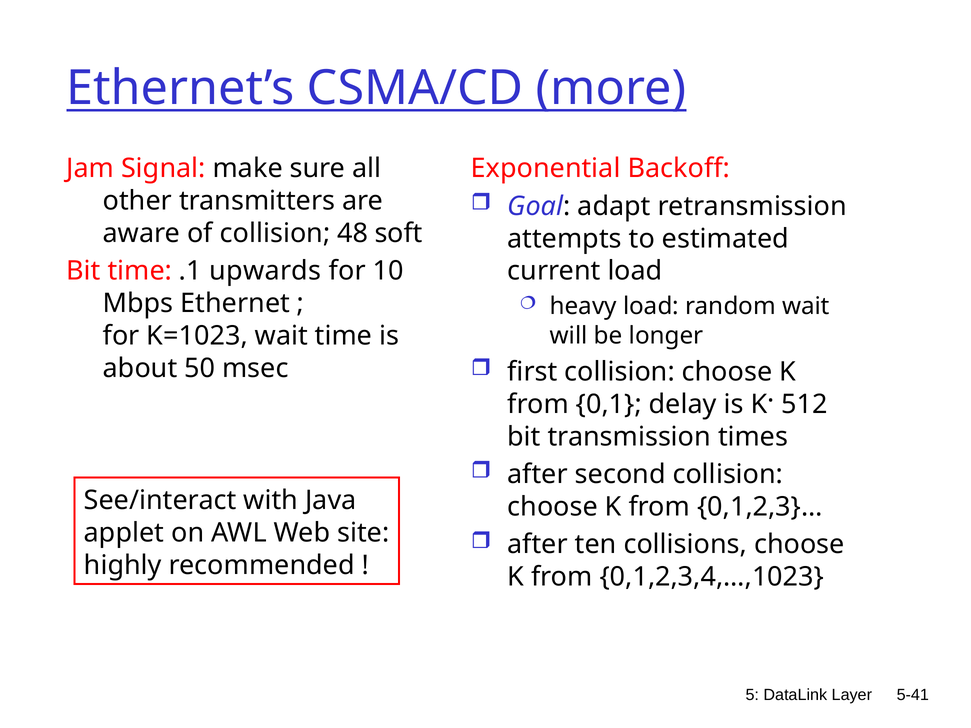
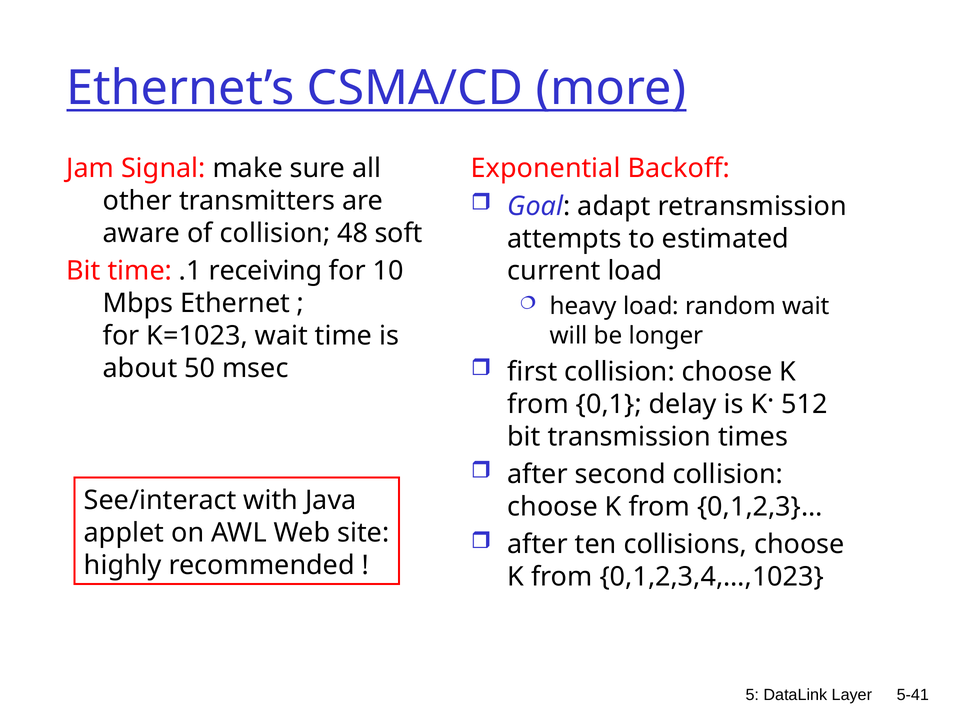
upwards: upwards -> receiving
